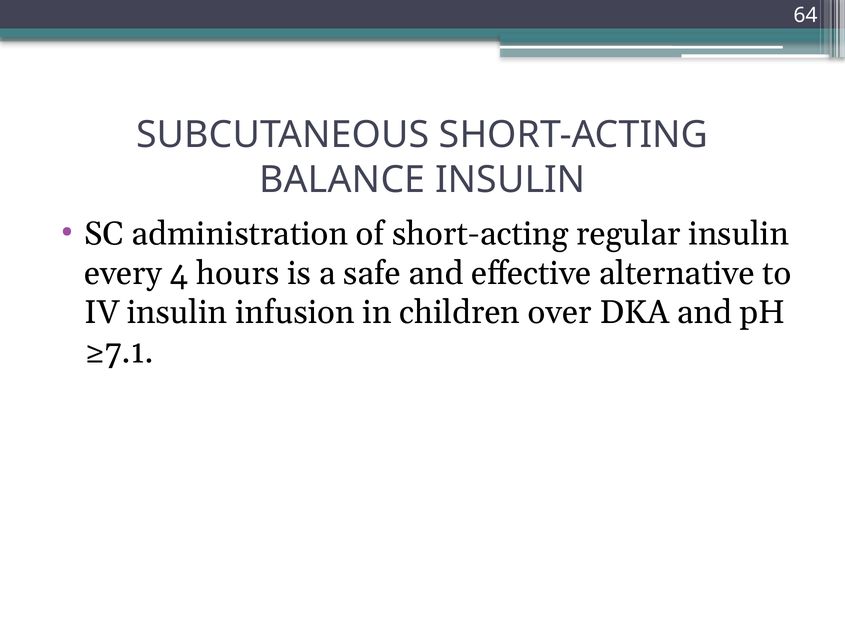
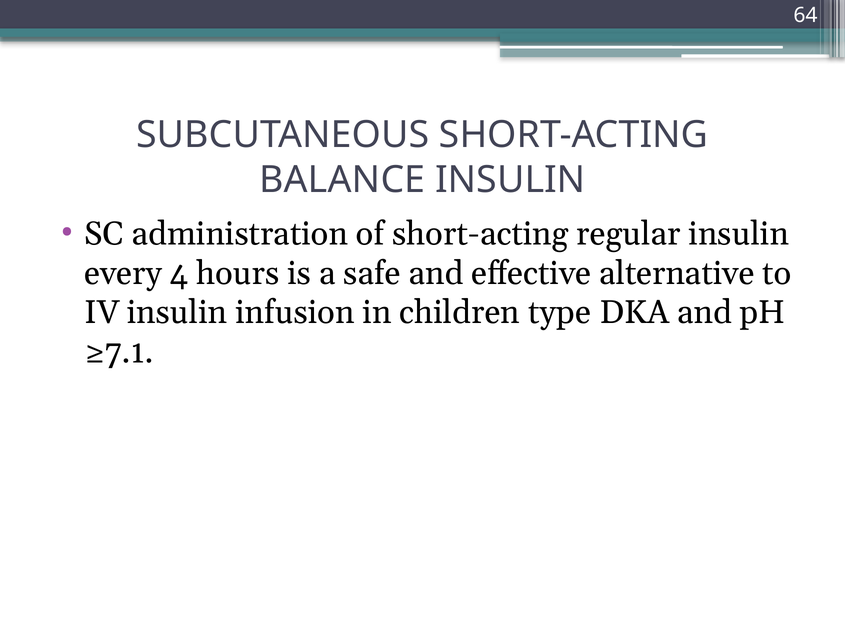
over: over -> type
